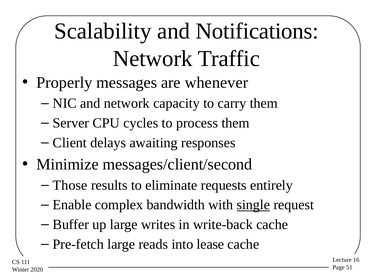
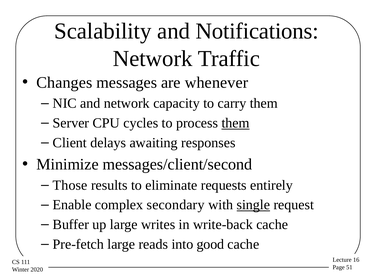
Properly: Properly -> Changes
them at (235, 123) underline: none -> present
bandwidth: bandwidth -> secondary
lease: lease -> good
